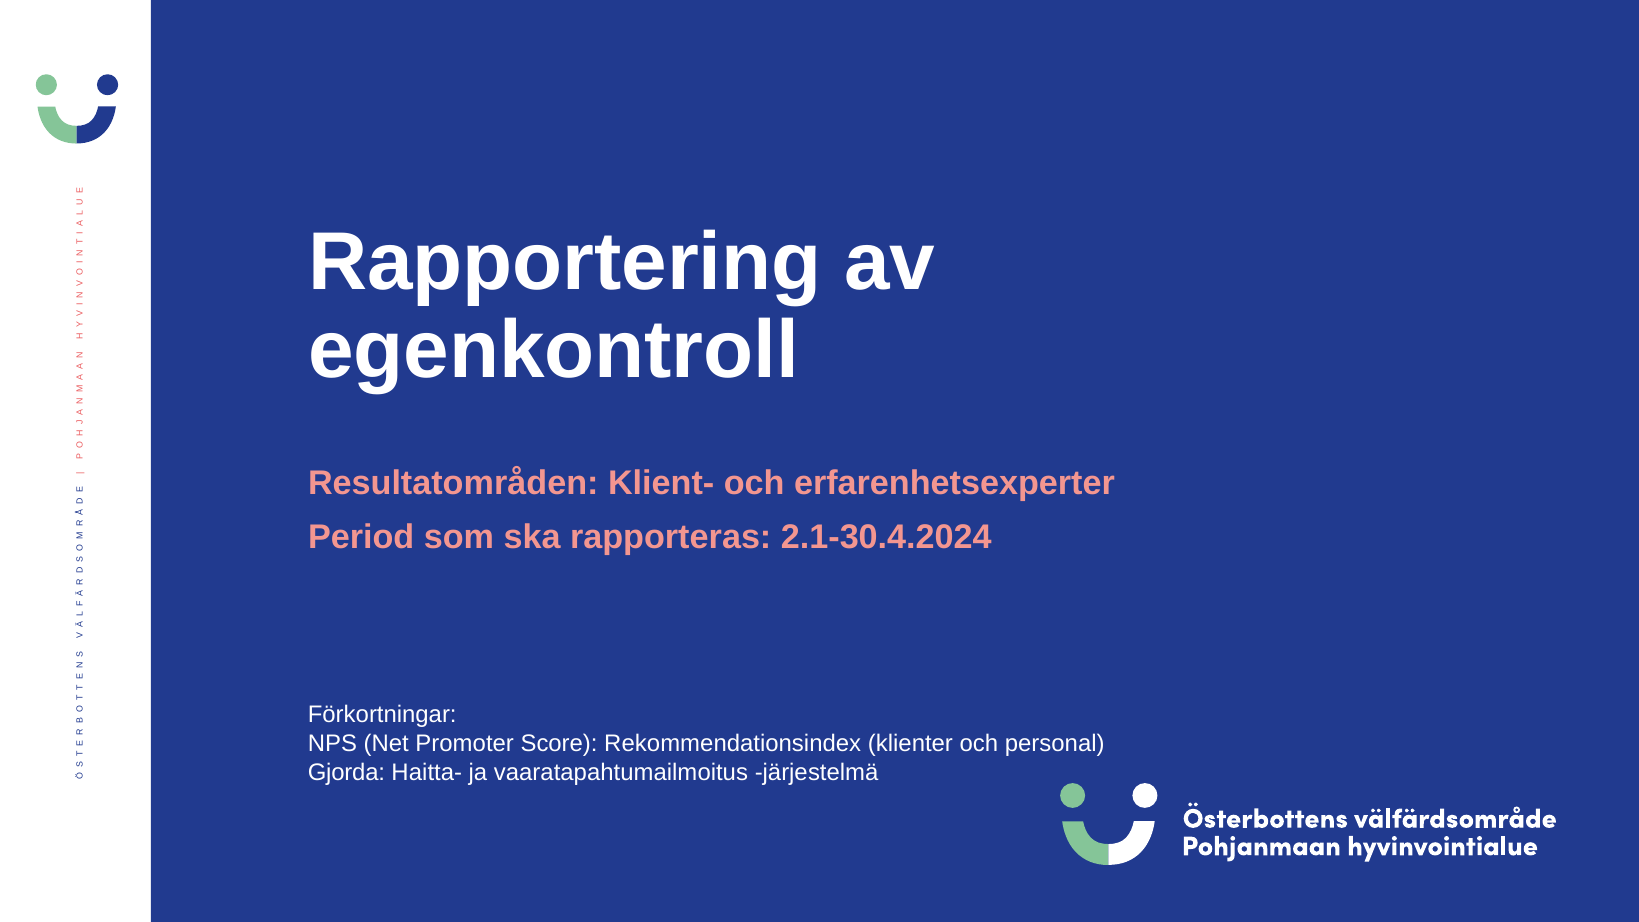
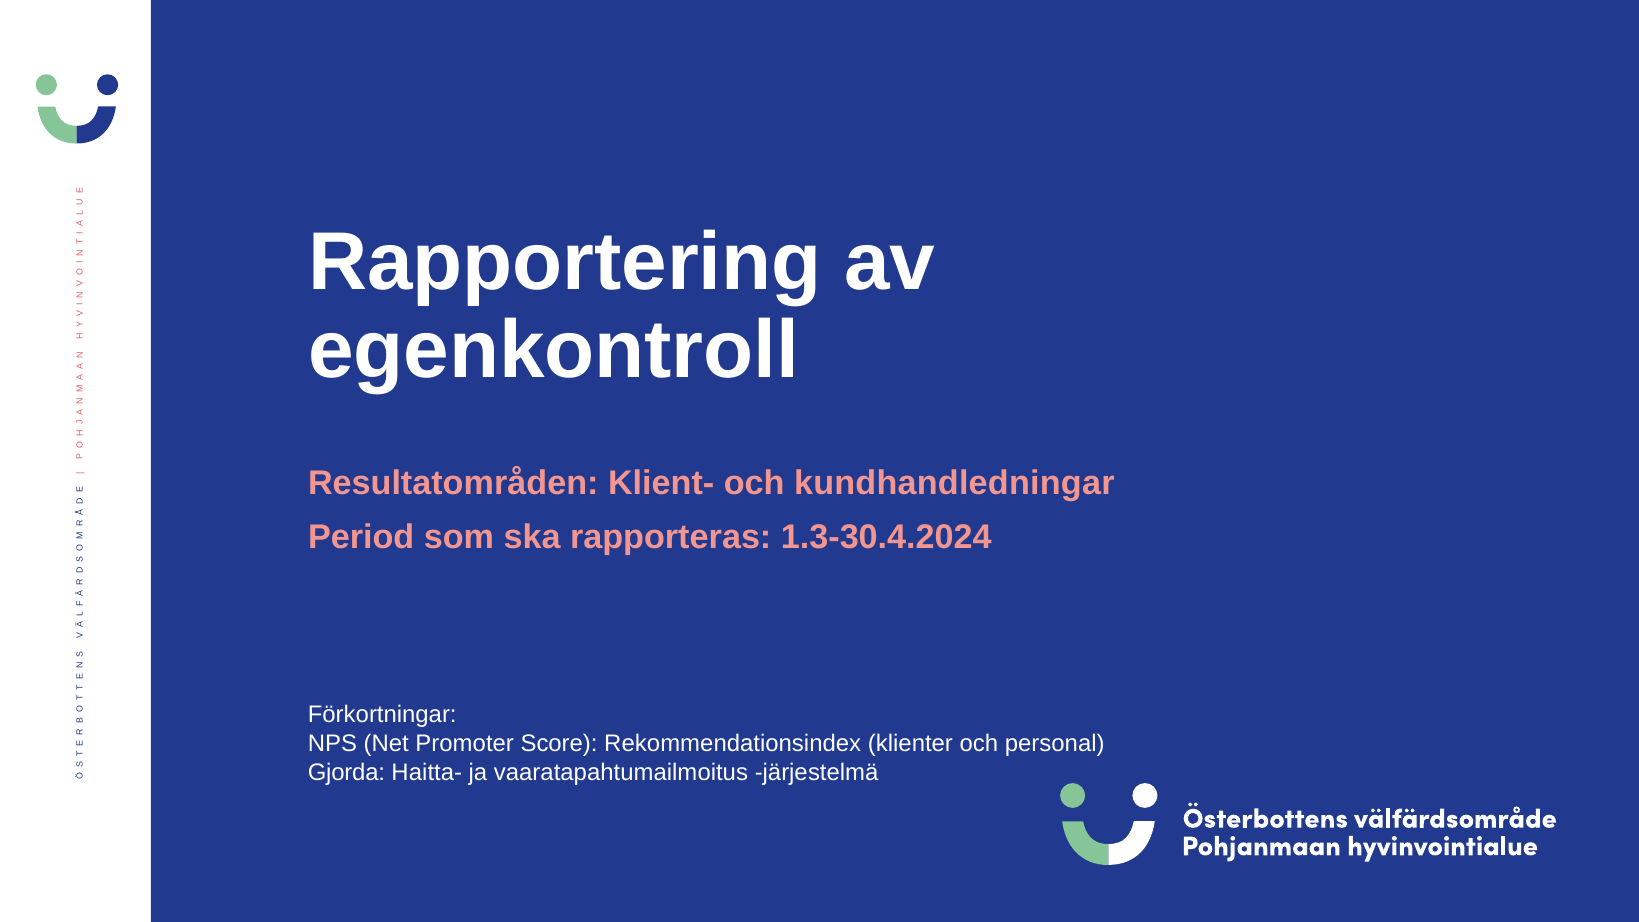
erfarenhetsexperter: erfarenhetsexperter -> kundhandledningar
2.1-30.4.2024: 2.1-30.4.2024 -> 1.3-30.4.2024
